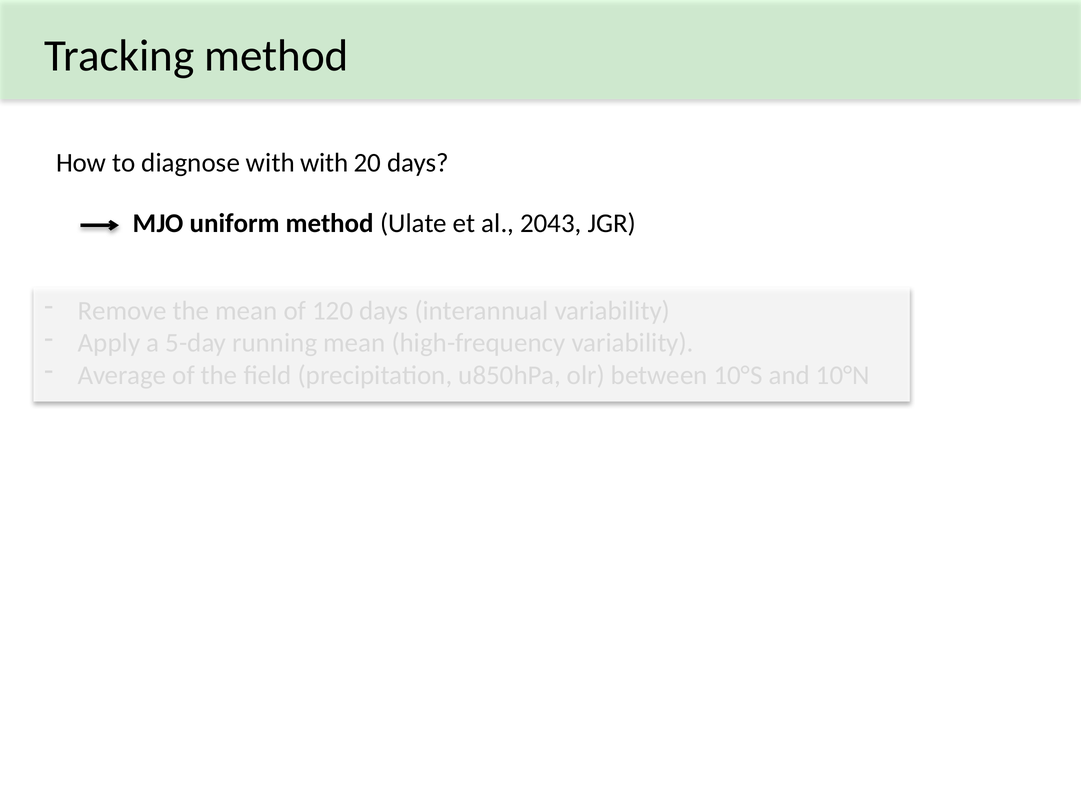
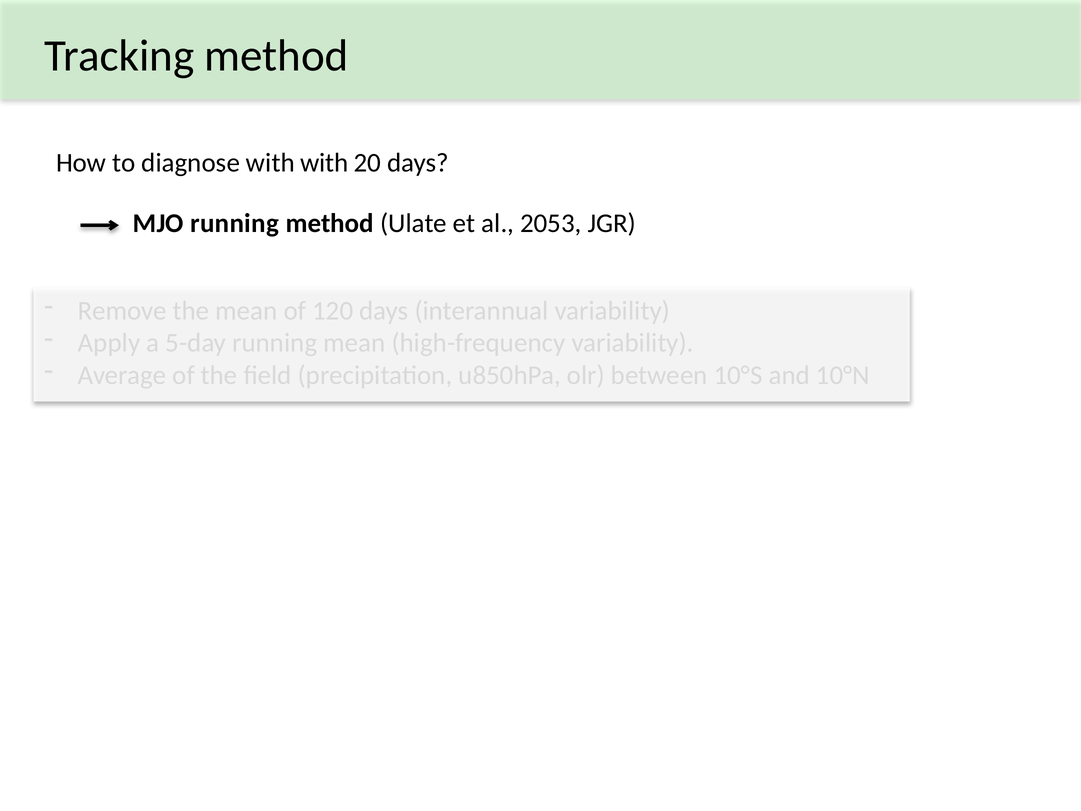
MJO uniform: uniform -> running
2043: 2043 -> 2053
